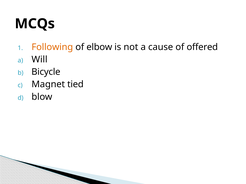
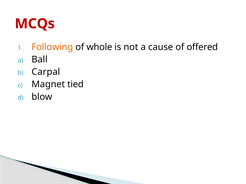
MCQs colour: black -> red
elbow: elbow -> whole
Will: Will -> Ball
Bicycle: Bicycle -> Carpal
